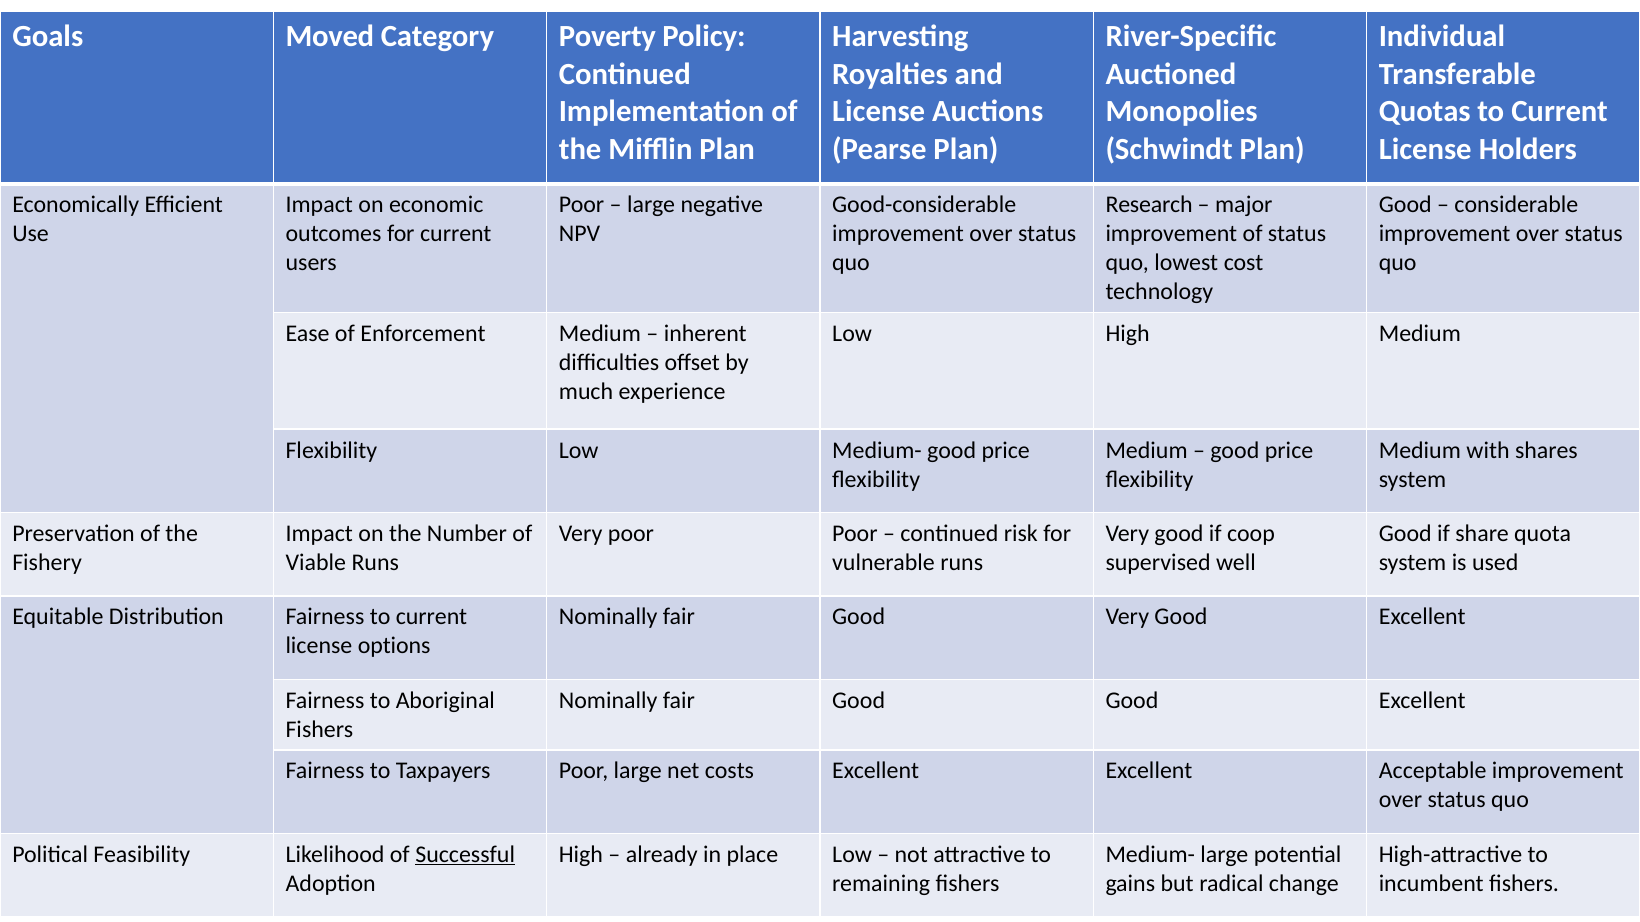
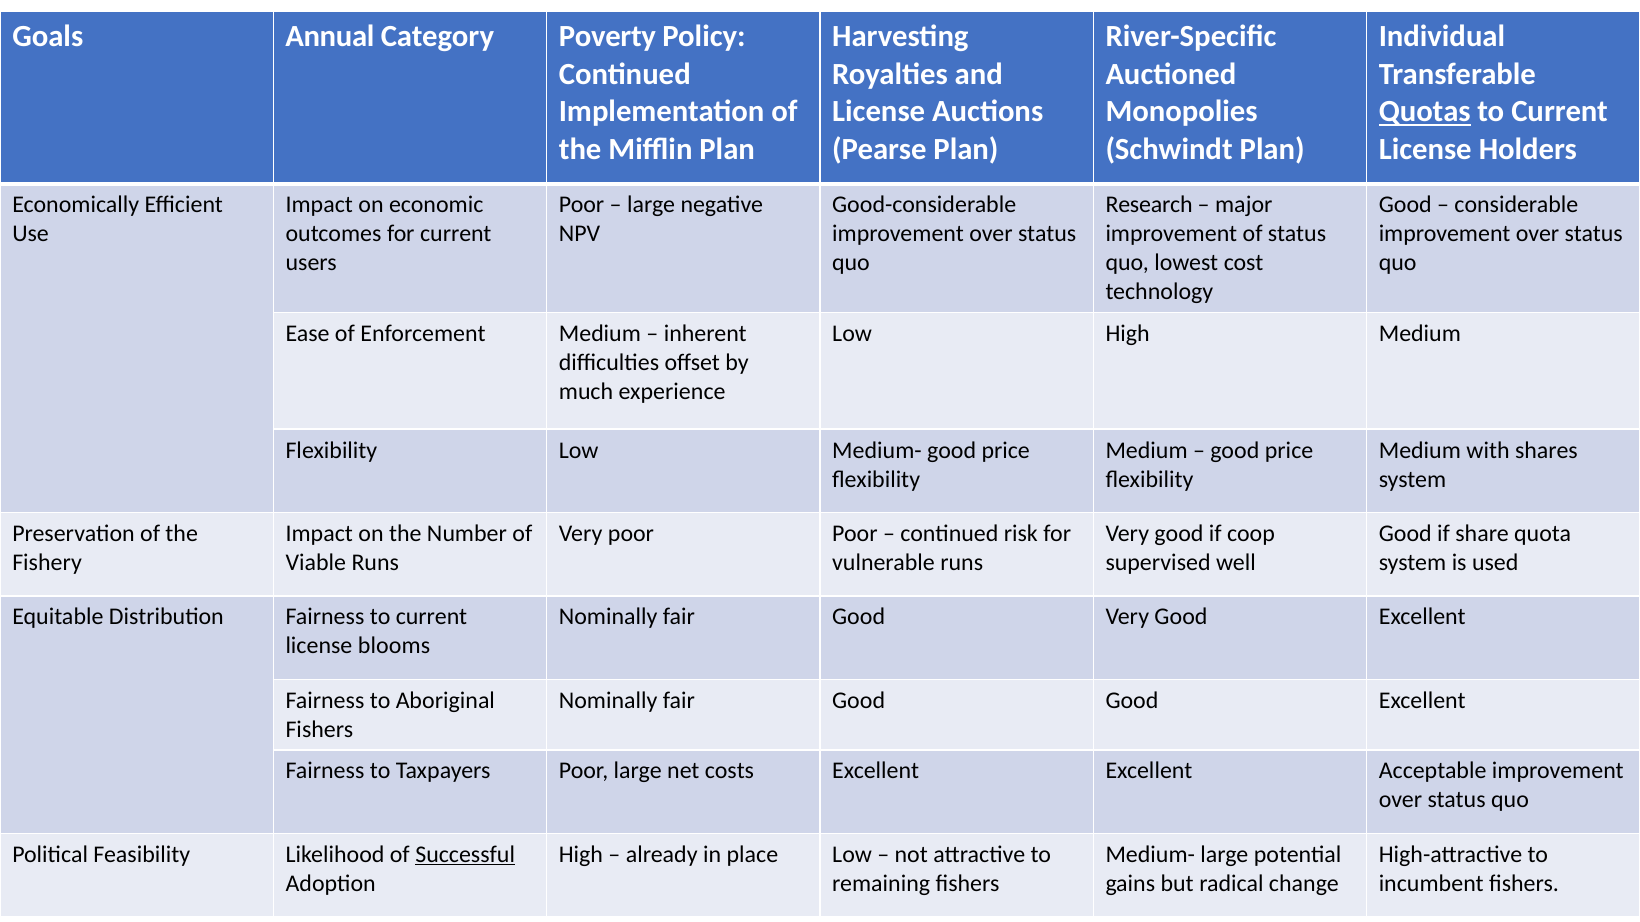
Moved: Moved -> Annual
Quotas underline: none -> present
options: options -> blooms
